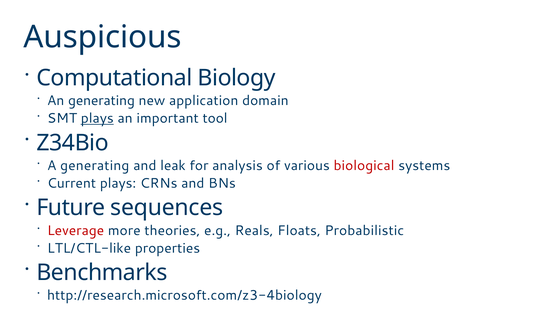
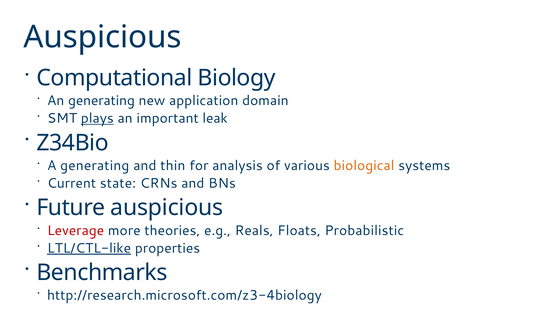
tool: tool -> leak
leak: leak -> thin
biological colour: red -> orange
Current plays: plays -> state
Future sequences: sequences -> auspicious
LTL/CTL-like underline: none -> present
